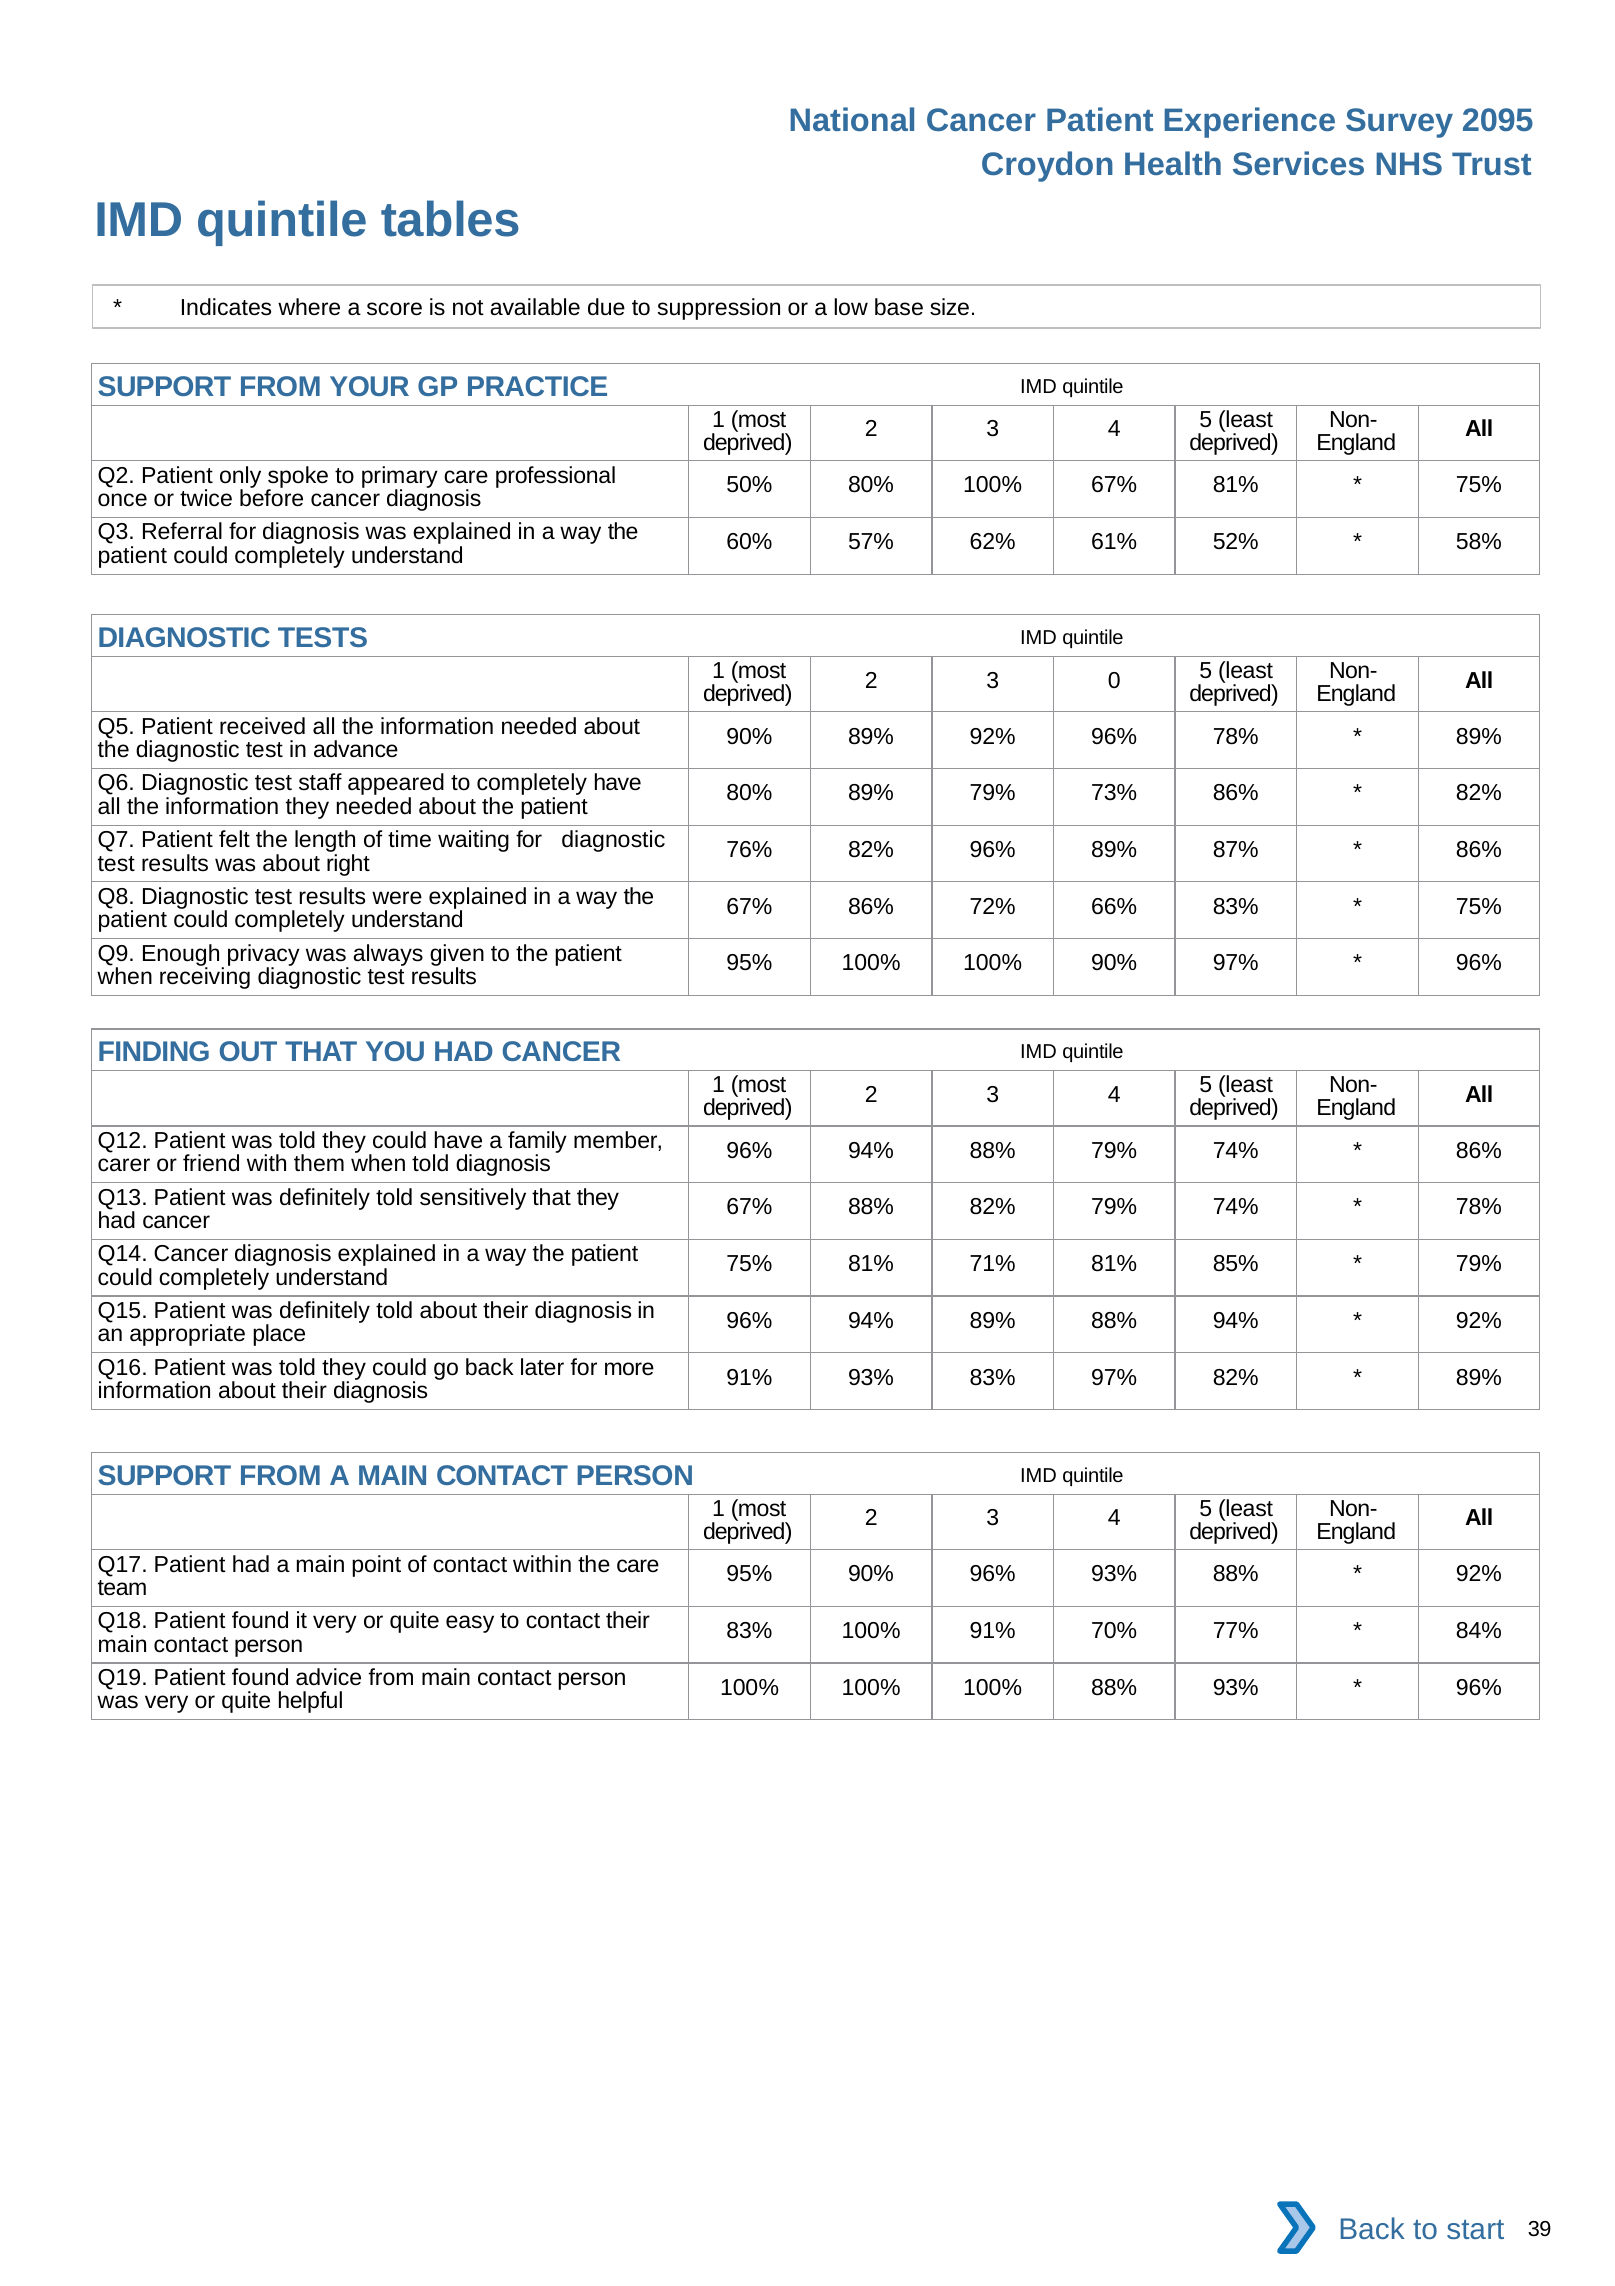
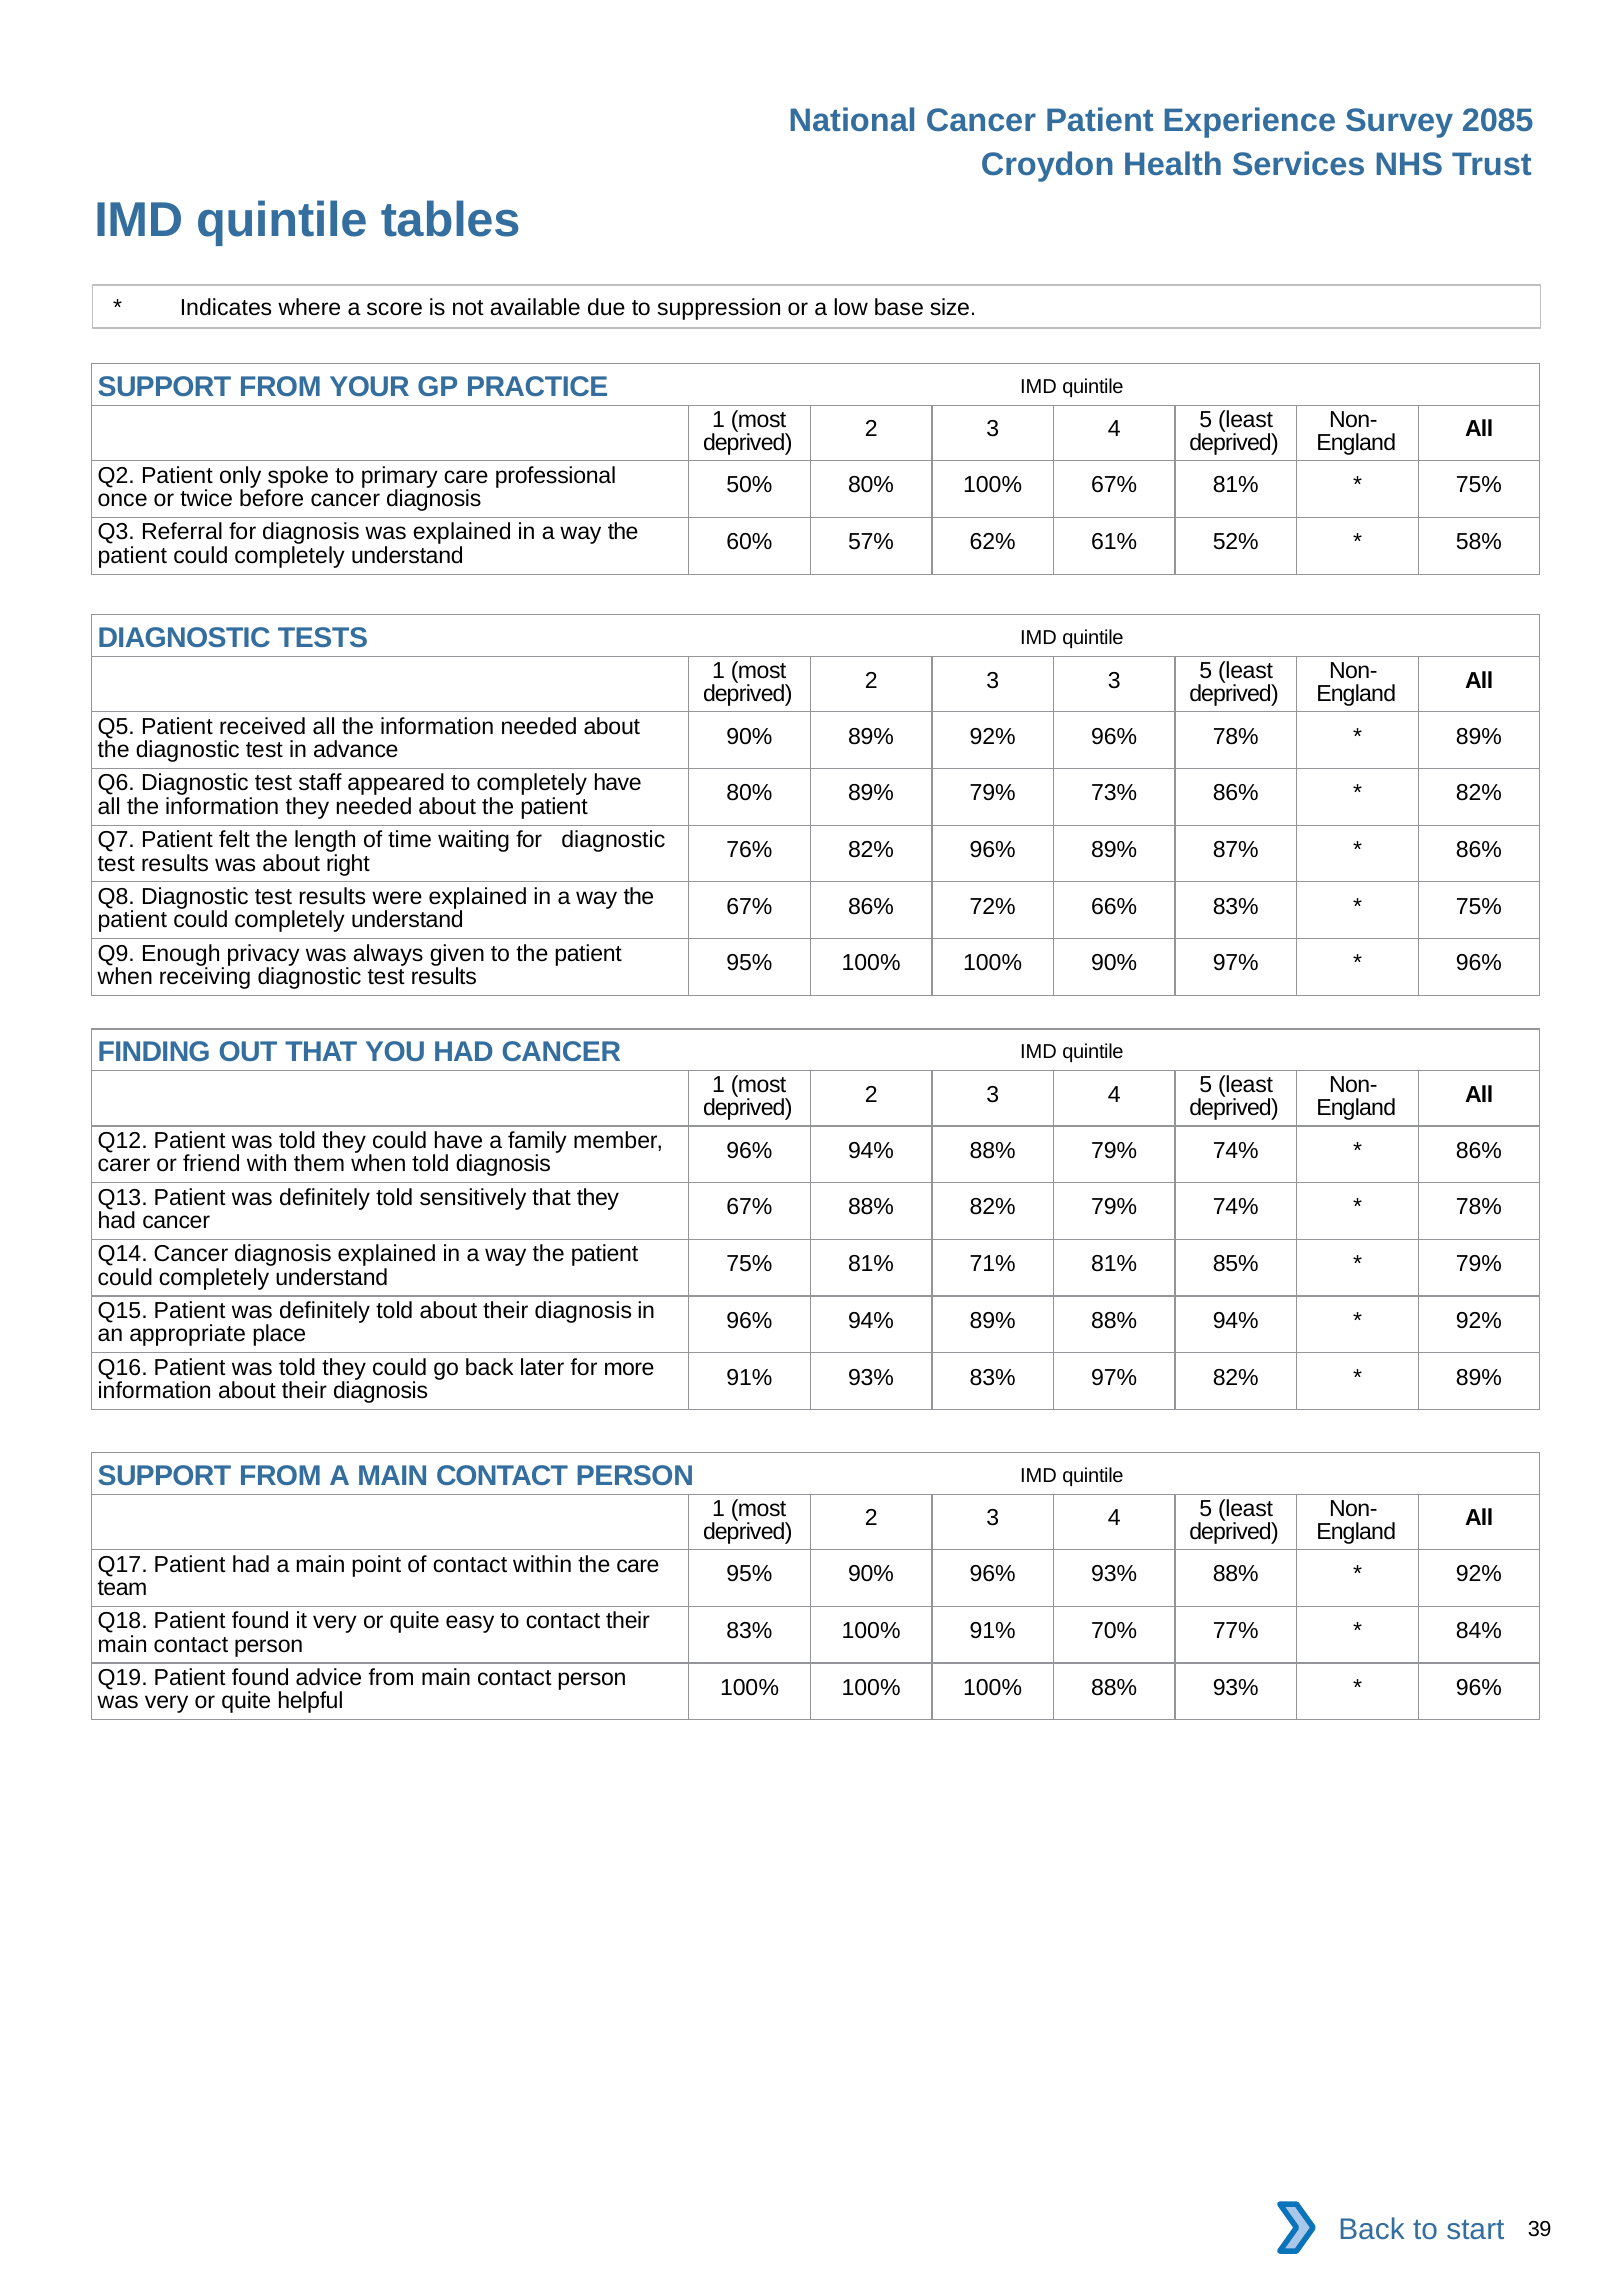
2095: 2095 -> 2085
3 0: 0 -> 3
